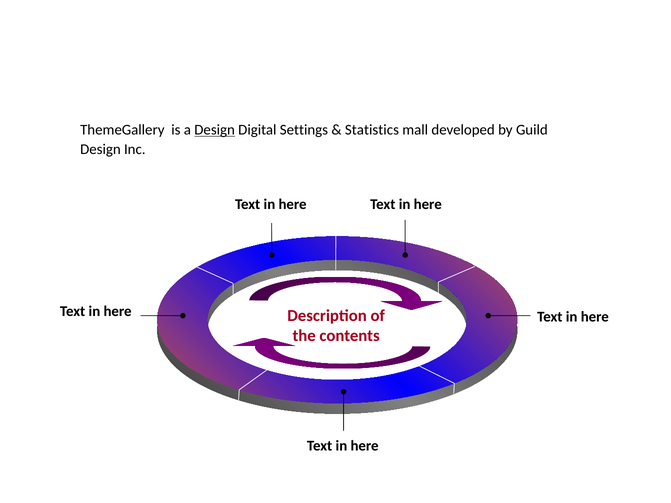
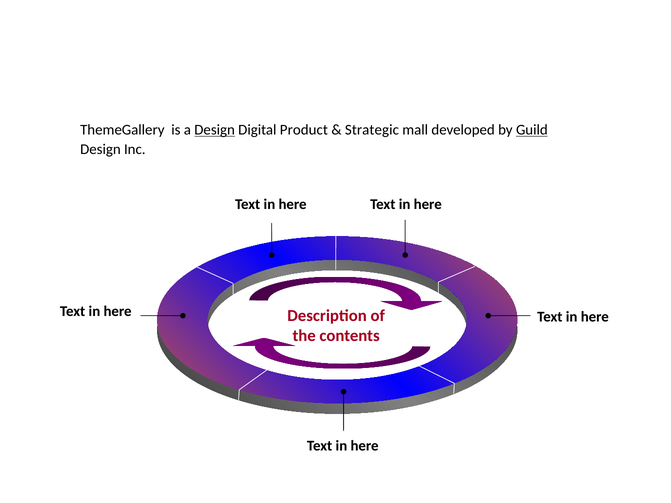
Settings: Settings -> Product
Statistics: Statistics -> Strategic
Guild underline: none -> present
